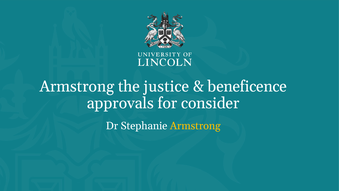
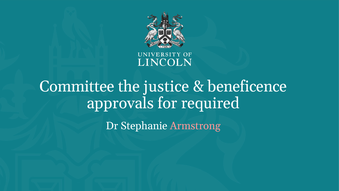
Armstrong at (77, 86): Armstrong -> Committee
consider: consider -> required
Armstrong at (195, 126) colour: yellow -> pink
